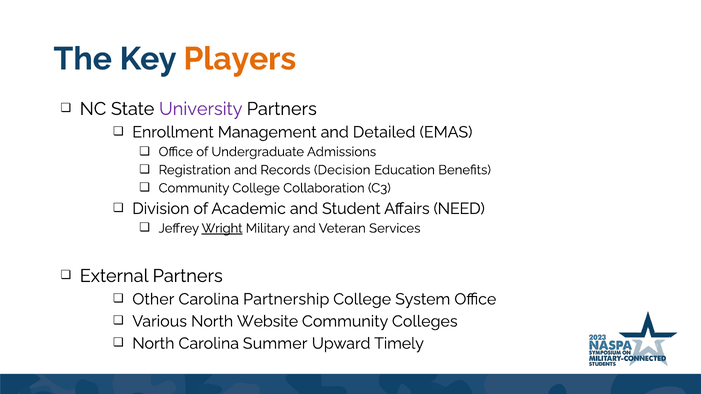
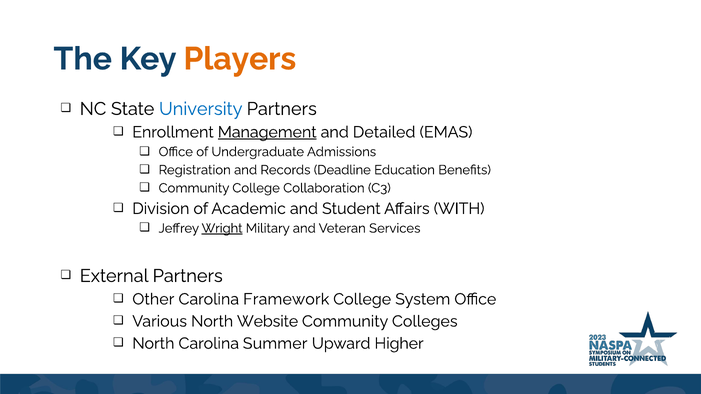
University colour: purple -> blue
Management underline: none -> present
Decision: Decision -> Deadline
NEED: NEED -> WITH
Partnership: Partnership -> Framework
Timely: Timely -> Higher
